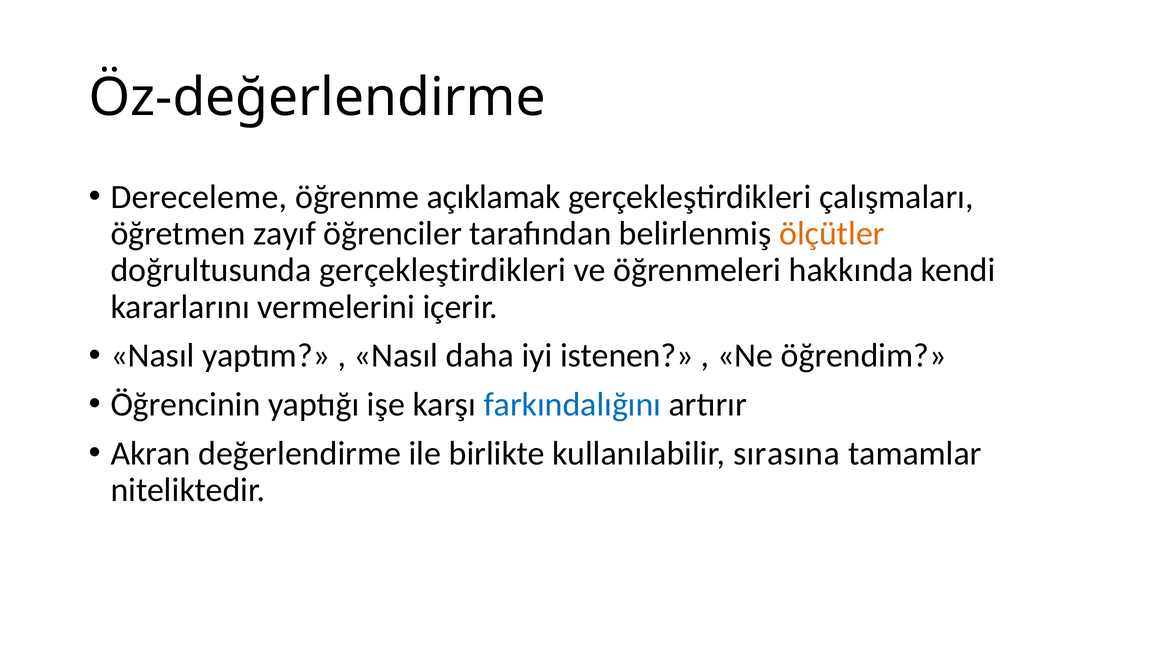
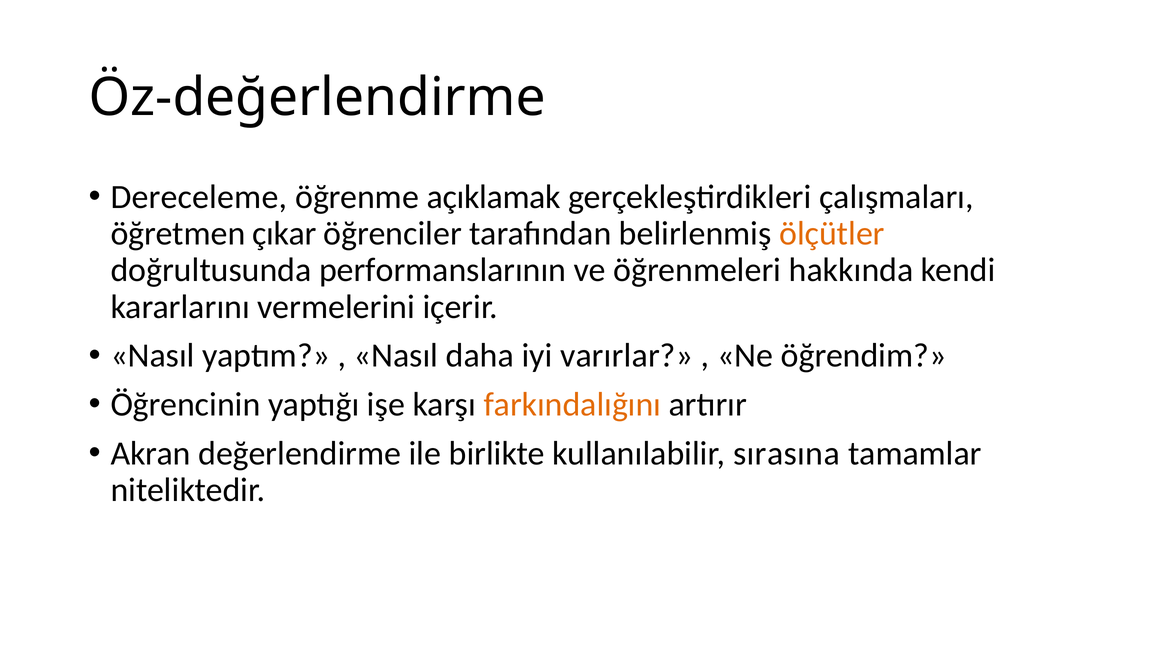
zayıf: zayıf -> çıkar
doğrultusunda gerçekleştirdikleri: gerçekleştirdikleri -> performanslarının
istenen: istenen -> varırlar
farkındalığını colour: blue -> orange
